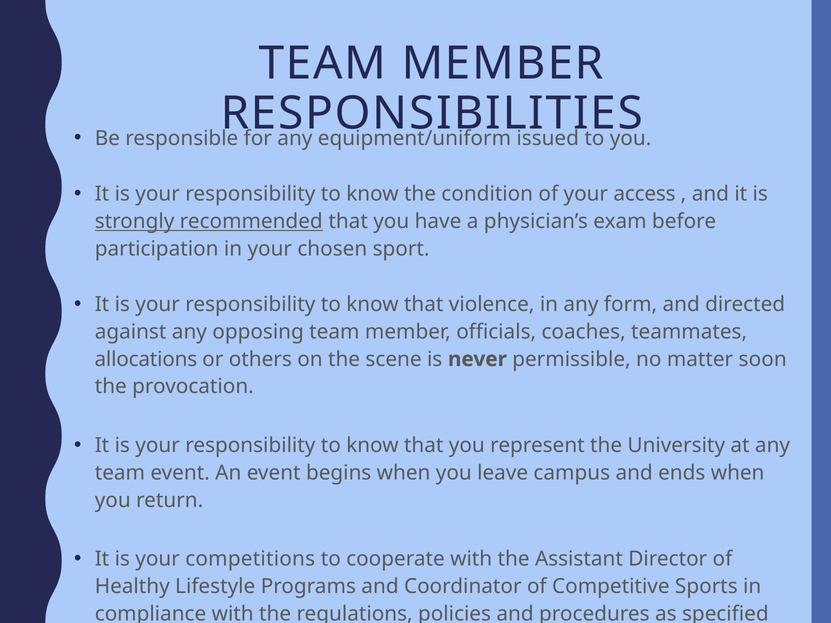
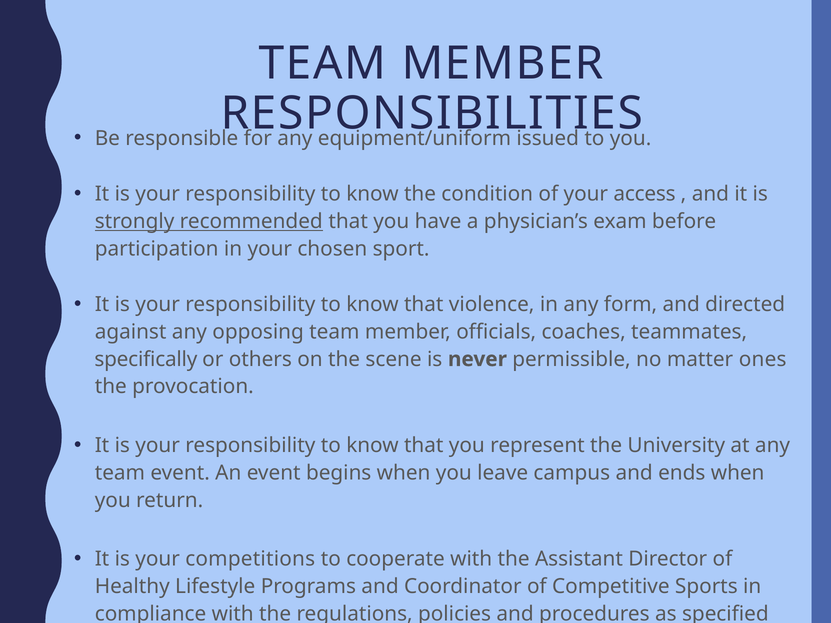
allocations: allocations -> specifically
soon: soon -> ones
